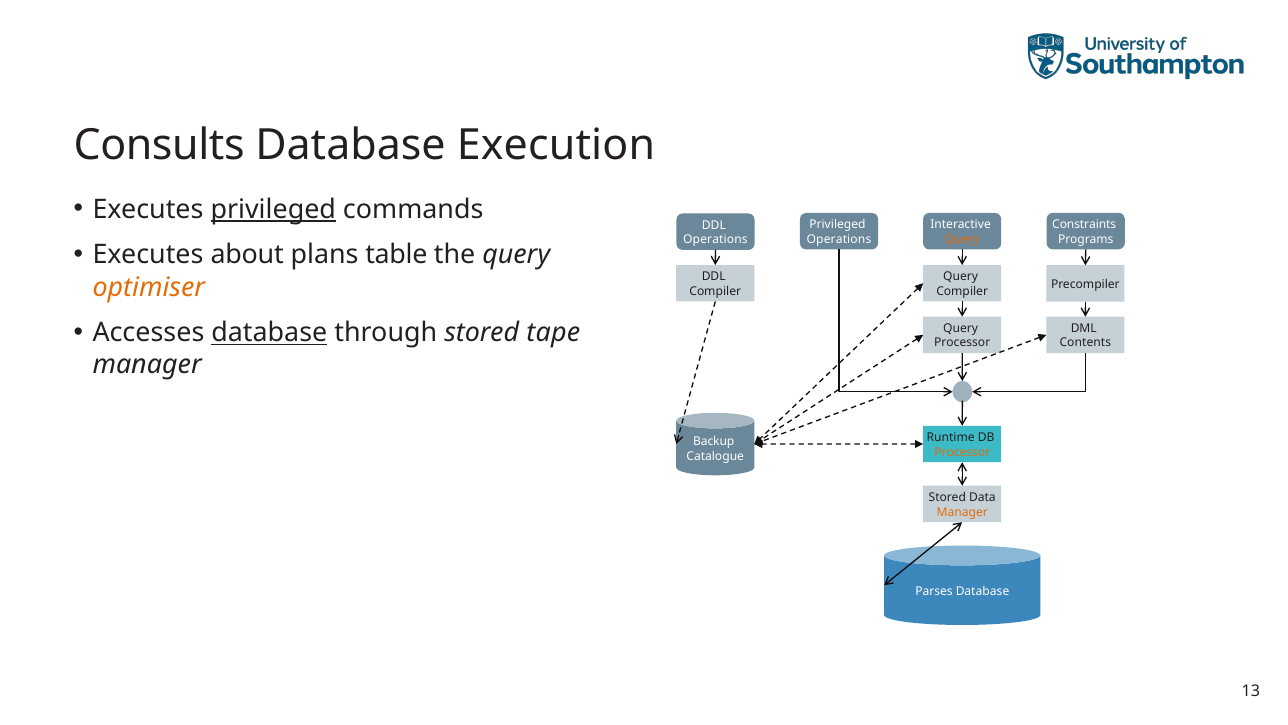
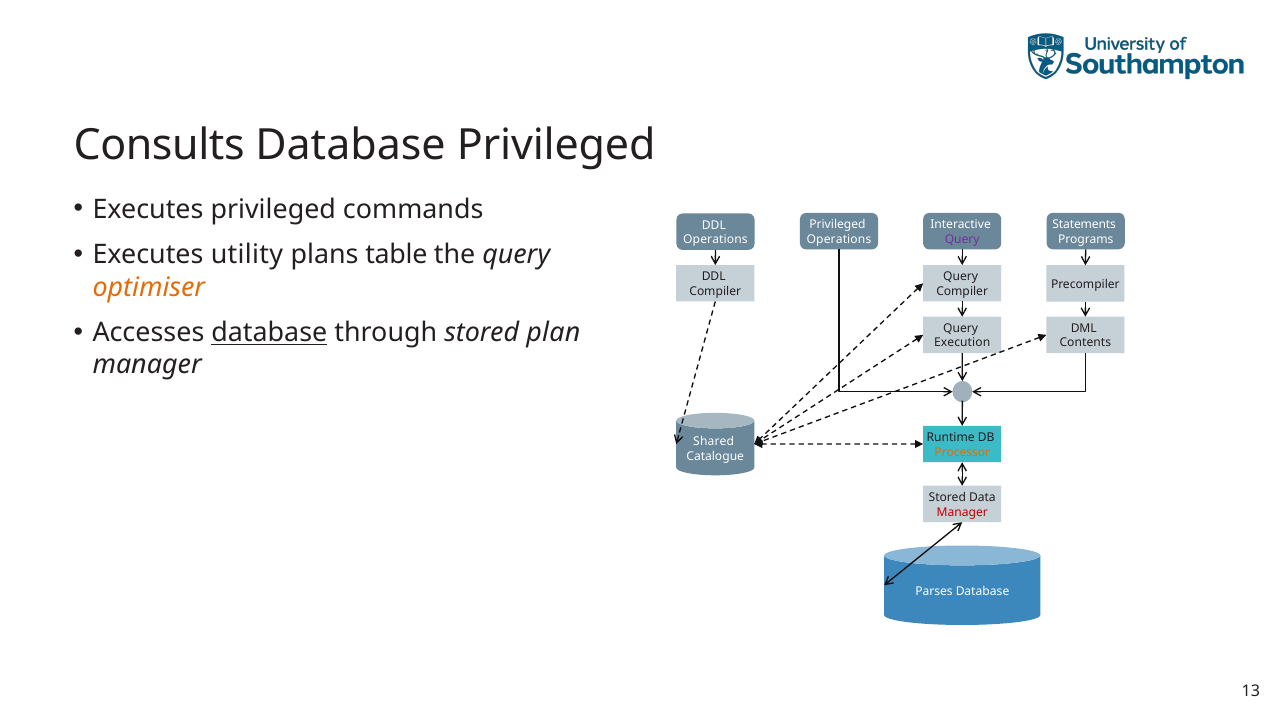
Database Execution: Execution -> Privileged
privileged at (273, 209) underline: present -> none
Constraints: Constraints -> Statements
Query at (962, 239) colour: orange -> purple
about: about -> utility
tape: tape -> plan
Processor at (962, 343): Processor -> Execution
Backup: Backup -> Shared
Manager at (962, 512) colour: orange -> red
